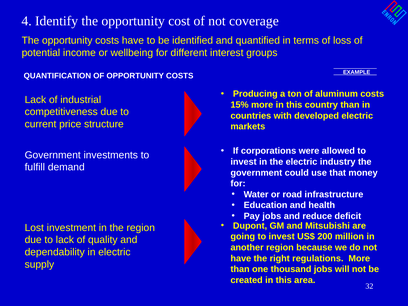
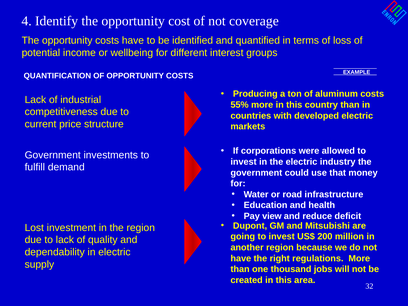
15%: 15% -> 55%
Pay jobs: jobs -> view
